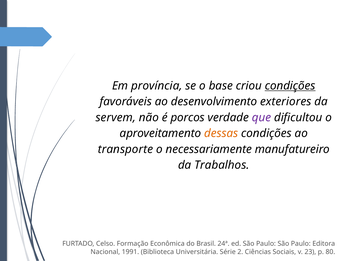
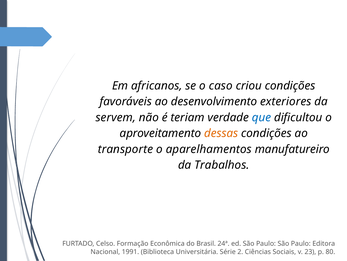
província: província -> africanos
base: base -> caso
condições at (290, 86) underline: present -> none
porcos: porcos -> teriam
que colour: purple -> blue
necessariamente: necessariamente -> aparelhamentos
